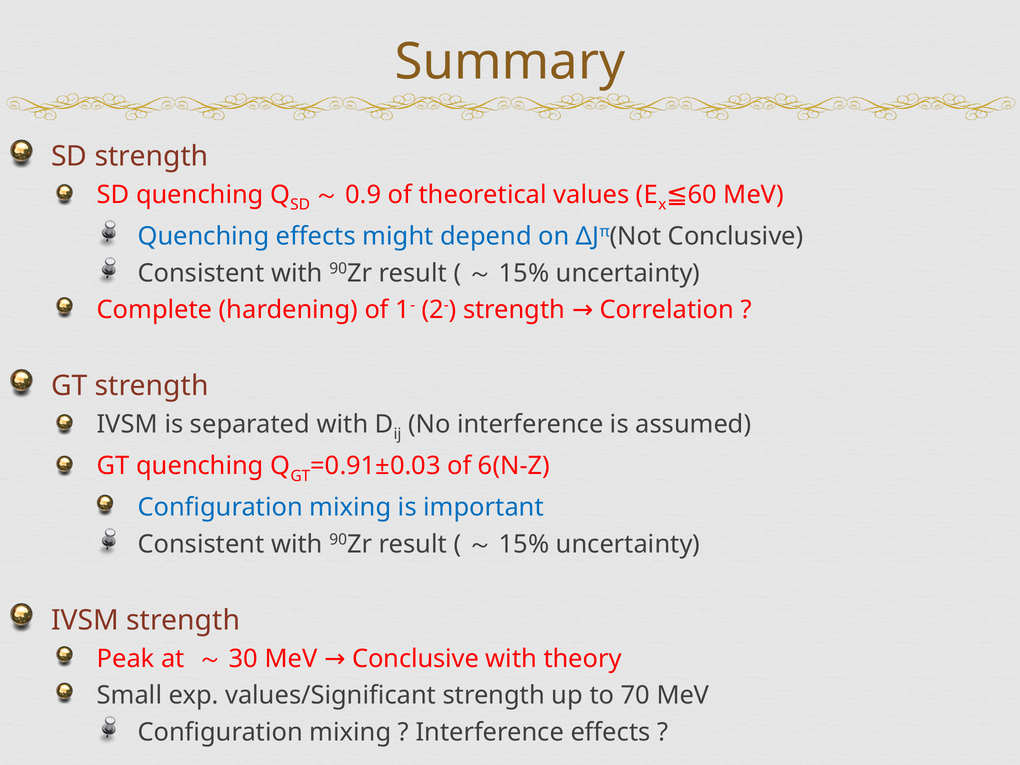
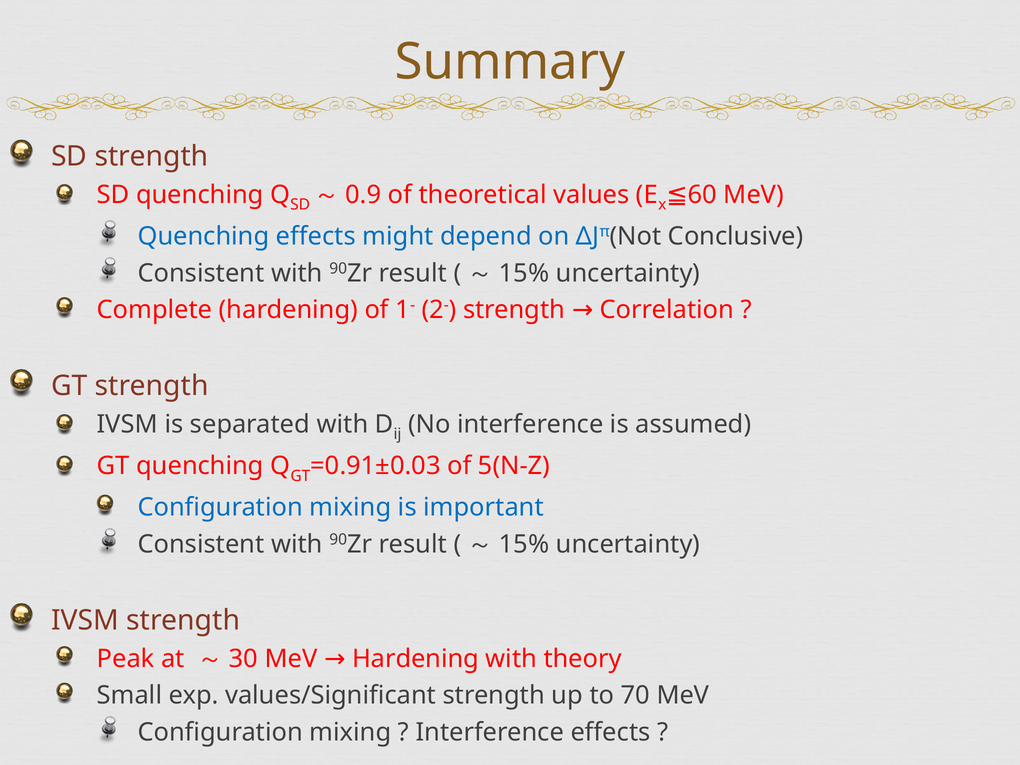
6(N-Z: 6(N-Z -> 5(N-Z
MeV Conclusive: Conclusive -> Hardening
